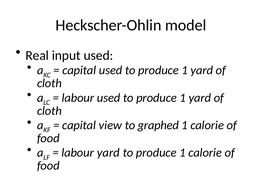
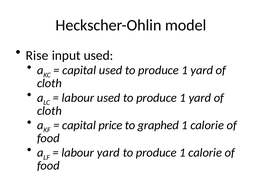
Real: Real -> Rise
view: view -> price
